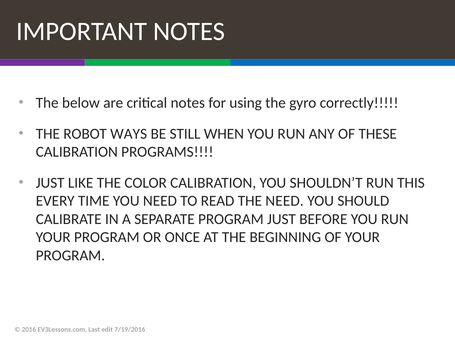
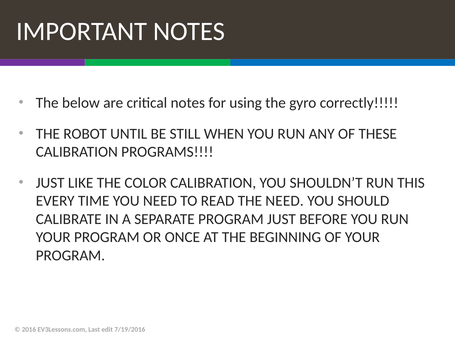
WAYS: WAYS -> UNTIL
